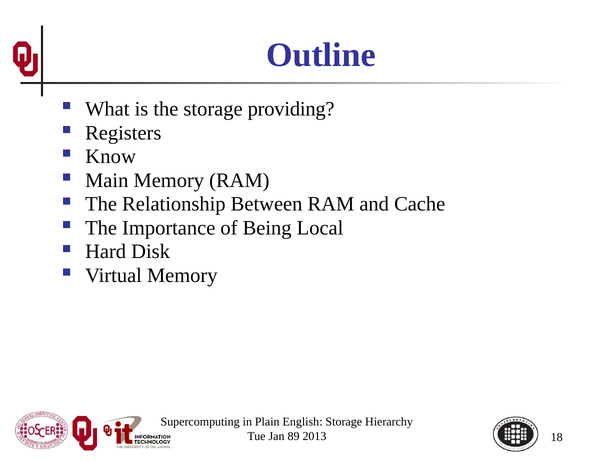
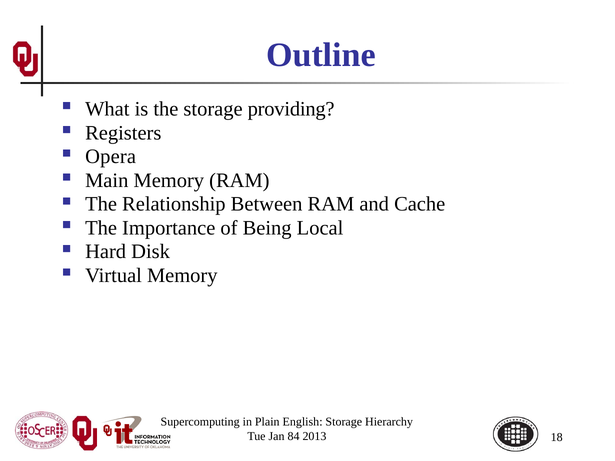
Know: Know -> Opera
89: 89 -> 84
